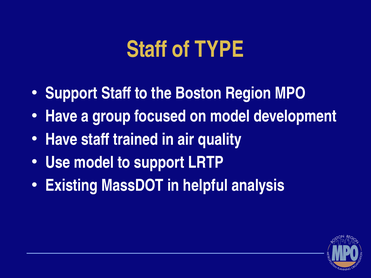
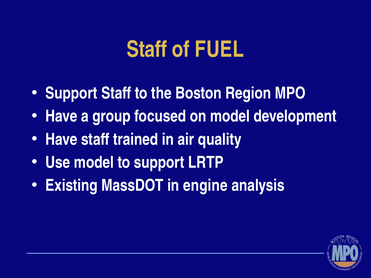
TYPE: TYPE -> FUEL
helpful: helpful -> engine
